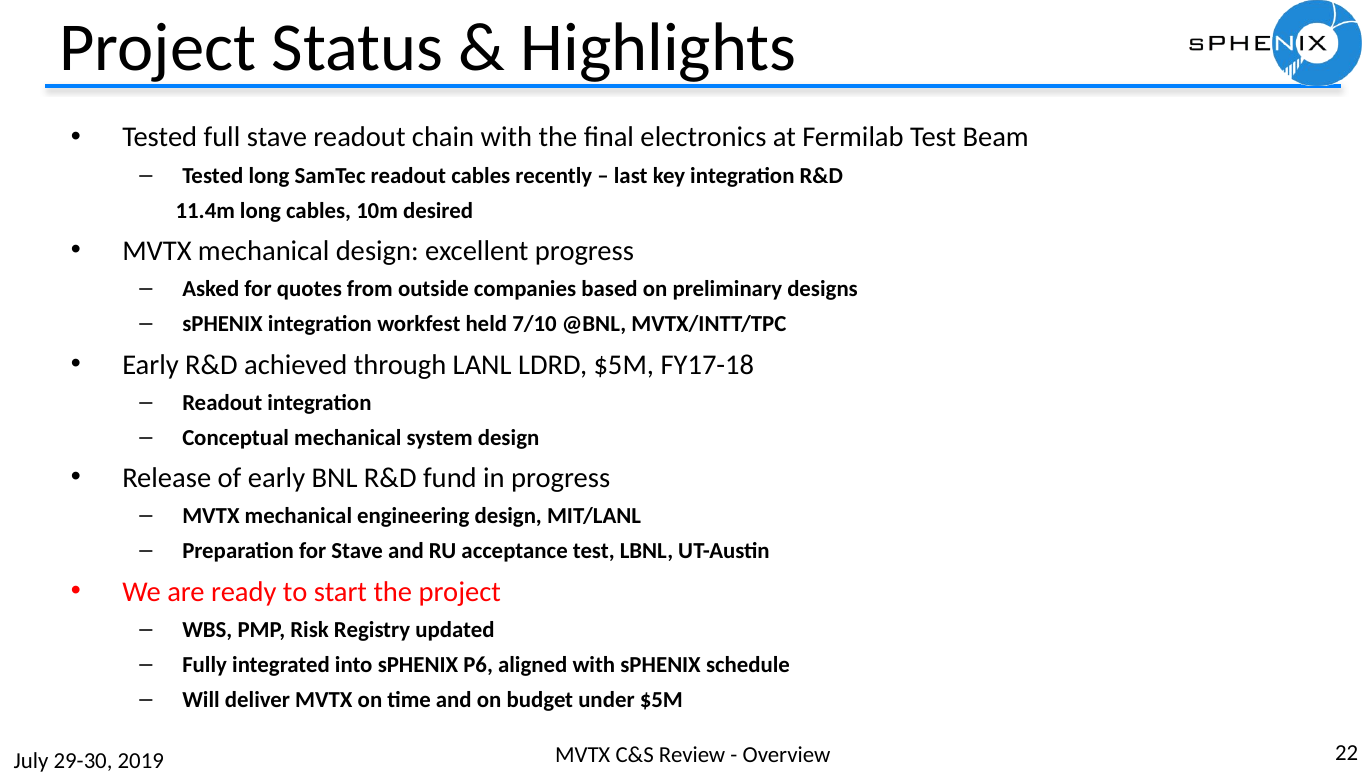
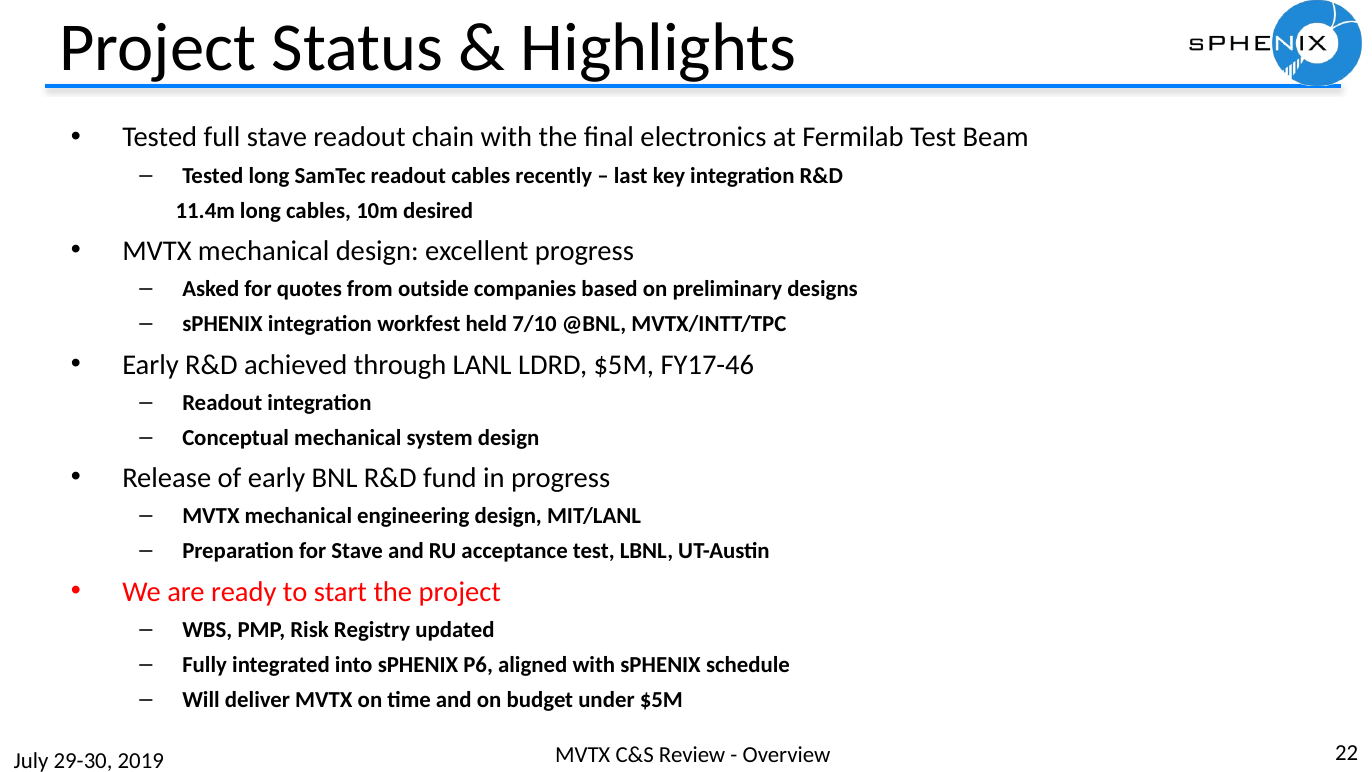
FY17-18: FY17-18 -> FY17-46
